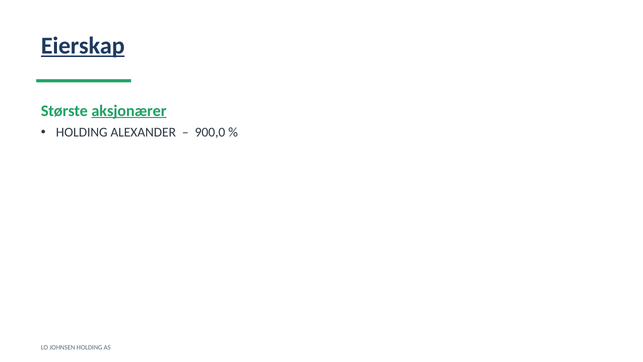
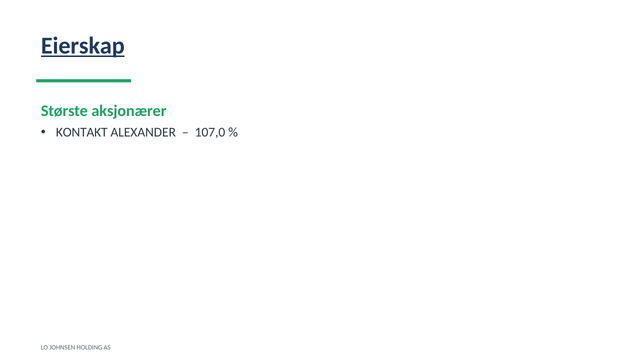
aksjonærer underline: present -> none
HOLDING at (82, 132): HOLDING -> KONTAKT
900,0: 900,0 -> 107,0
